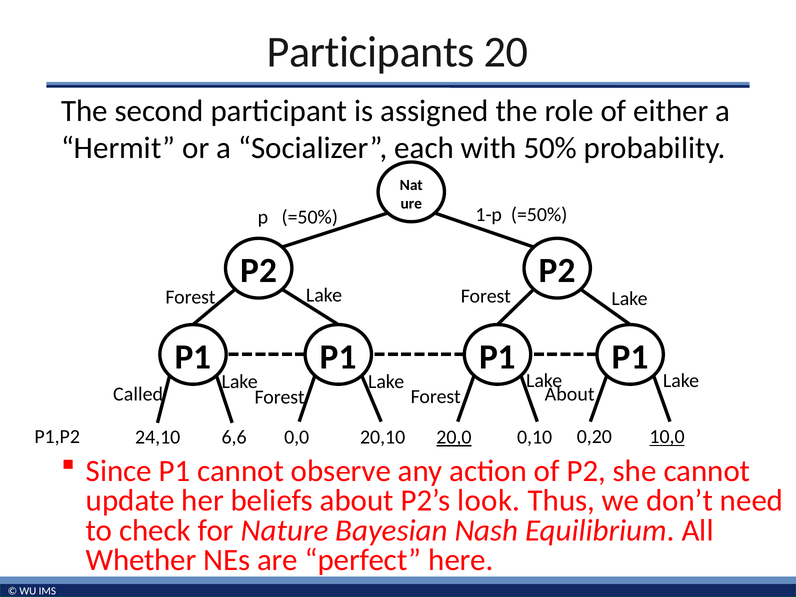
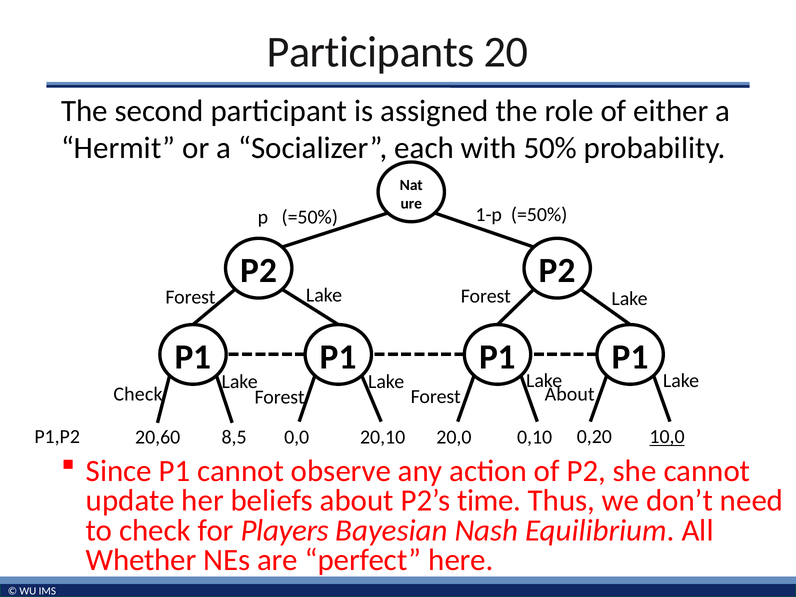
Called at (138, 394): Called -> Check
6,6: 6,6 -> 8,5
20,0 underline: present -> none
24,10: 24,10 -> 20,60
look: look -> time
Nature: Nature -> Players
